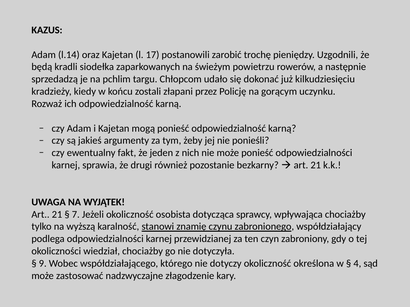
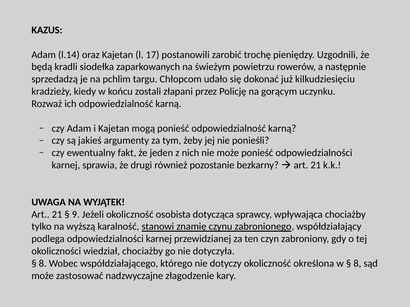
7: 7 -> 9
9 at (43, 264): 9 -> 8
4 at (357, 264): 4 -> 8
